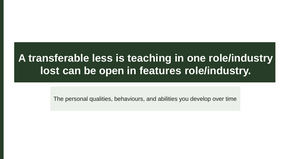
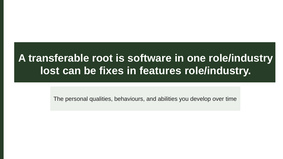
less: less -> root
teaching: teaching -> software
open: open -> fixes
